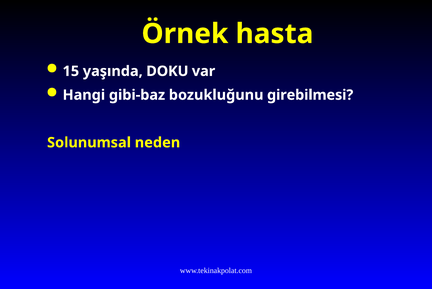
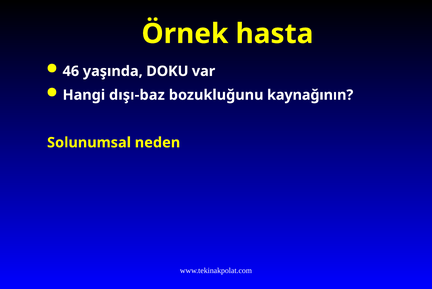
15: 15 -> 46
gibi-baz: gibi-baz -> dışı-baz
girebilmesi: girebilmesi -> kaynağının
